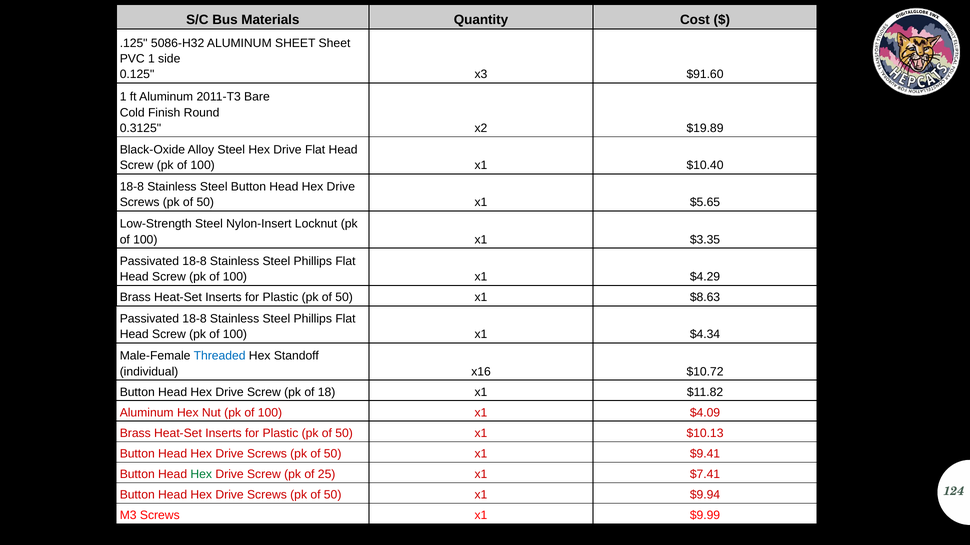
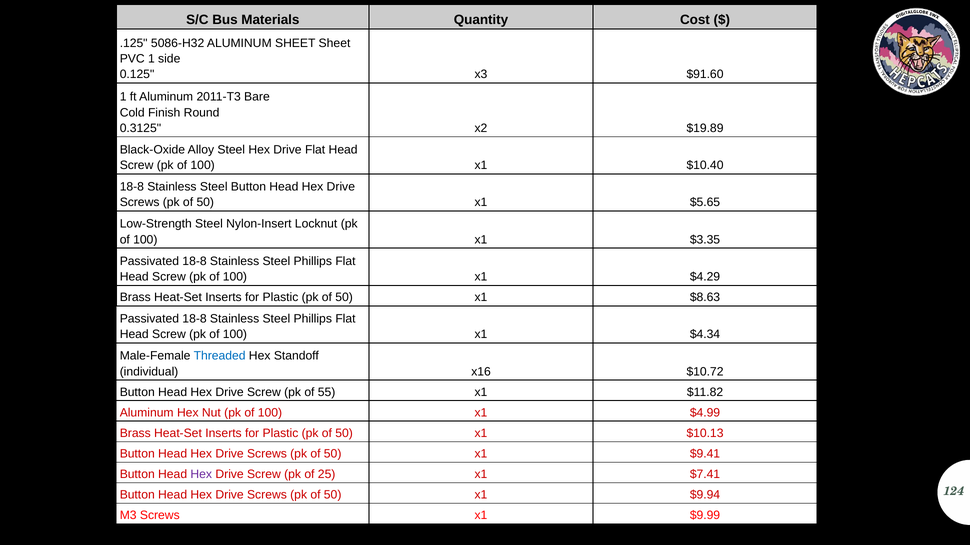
18: 18 -> 55
$4.09: $4.09 -> $4.99
Hex at (201, 475) colour: green -> purple
